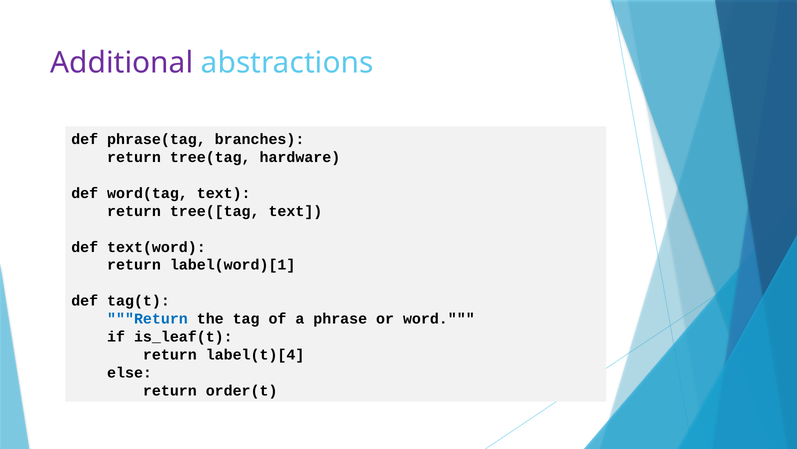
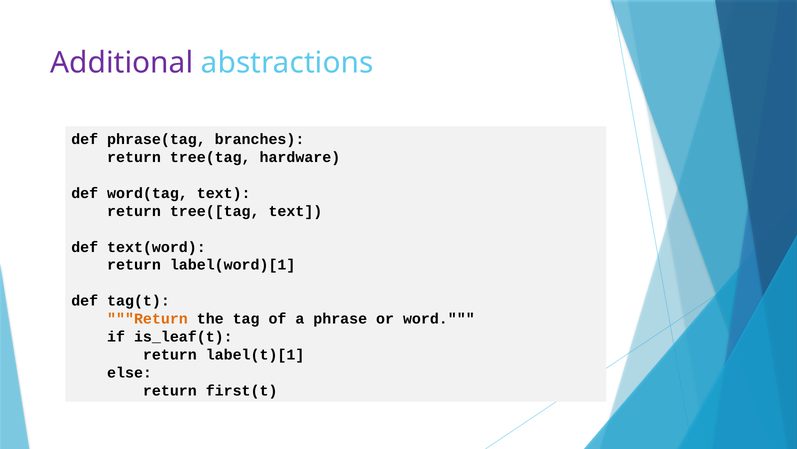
Return at (147, 318) colour: blue -> orange
label(t)[4: label(t)[4 -> label(t)[1
order(t: order(t -> first(t
